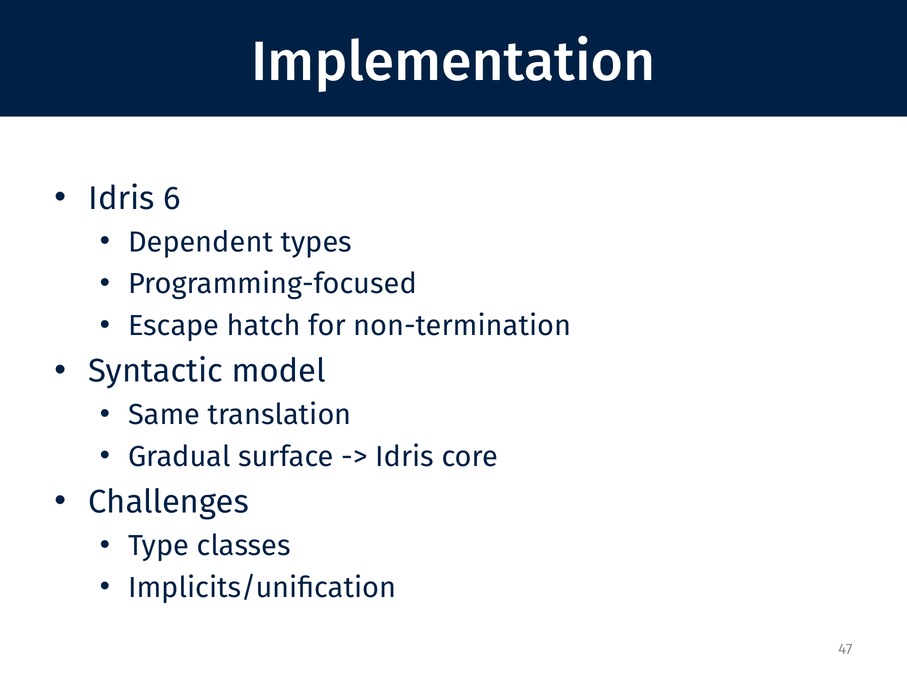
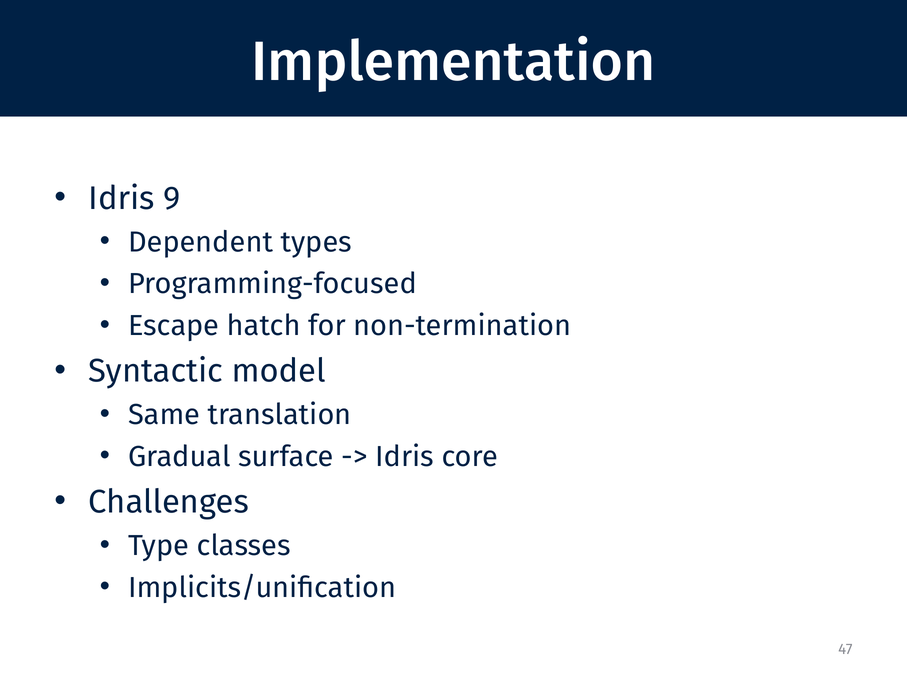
6: 6 -> 9
